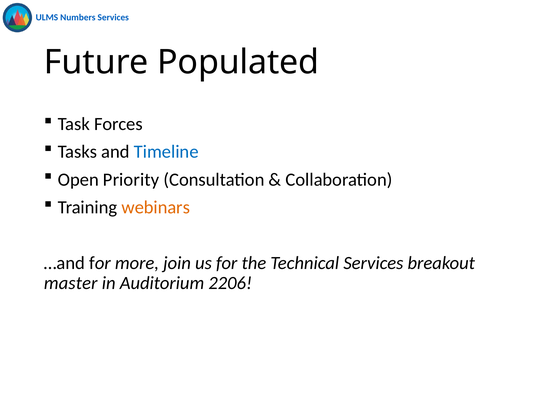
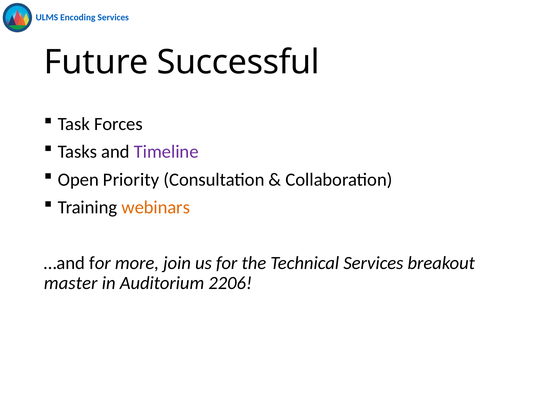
Numbers: Numbers -> Encoding
Populated: Populated -> Successful
Timeline colour: blue -> purple
